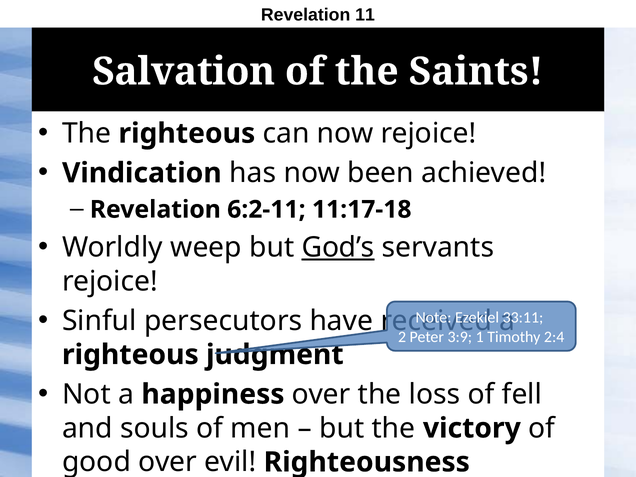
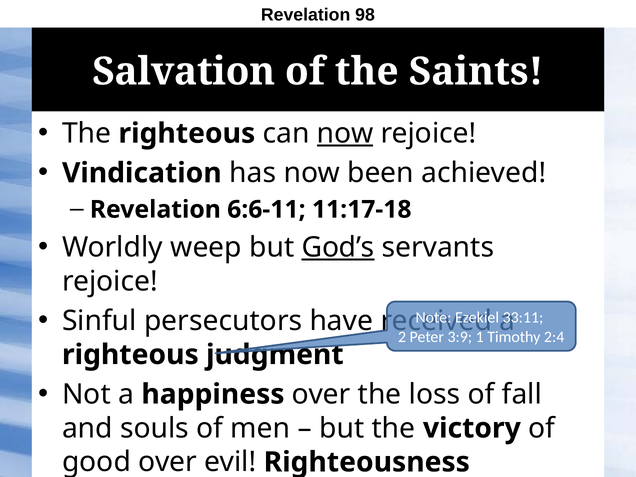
11: 11 -> 98
now at (345, 133) underline: none -> present
6:2-11: 6:2-11 -> 6:6-11
fell: fell -> fall
